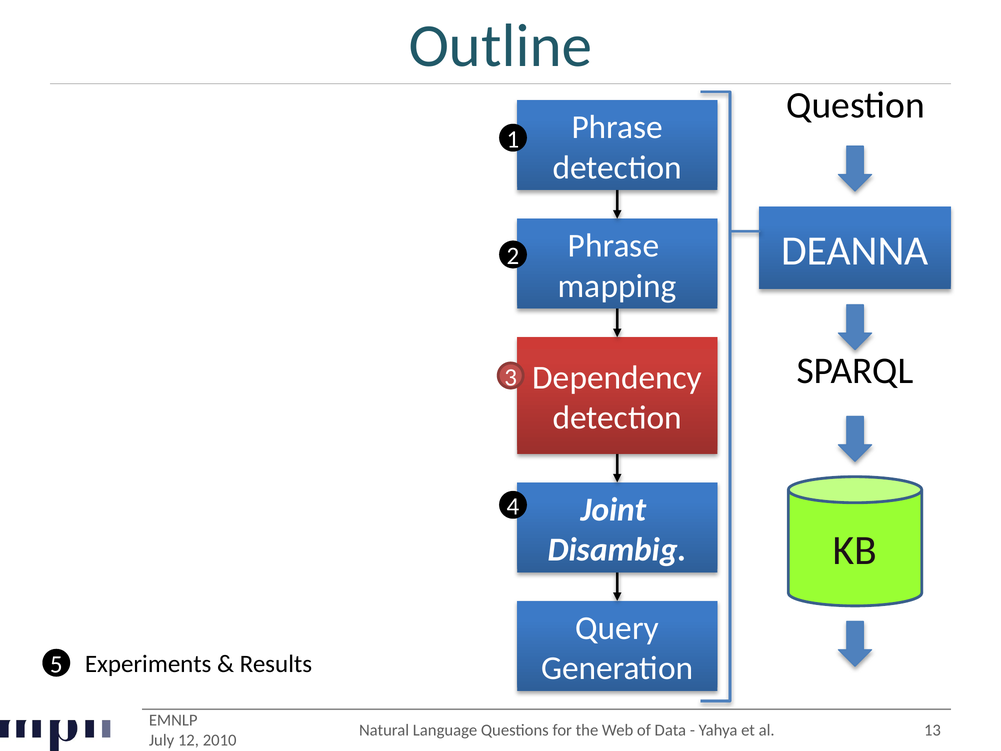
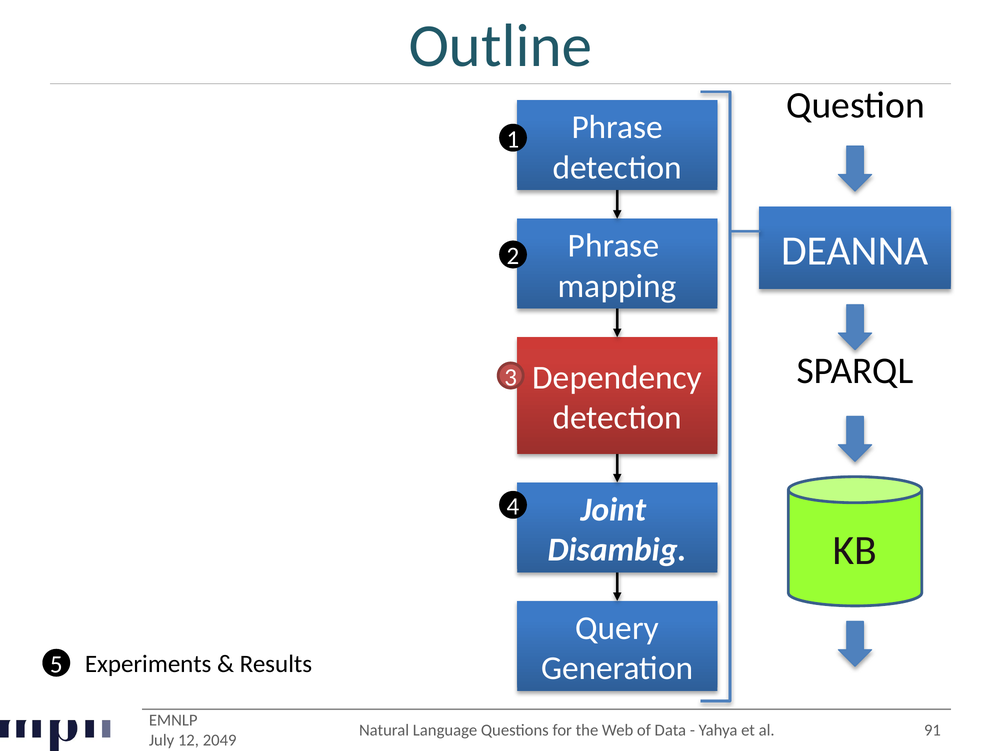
13: 13 -> 91
2010: 2010 -> 2049
